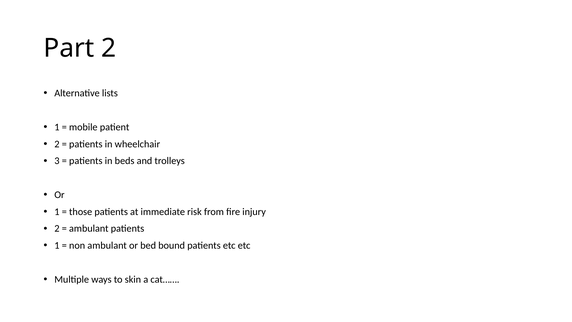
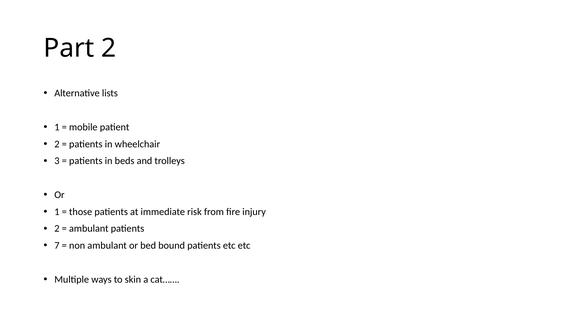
1 at (57, 245): 1 -> 7
